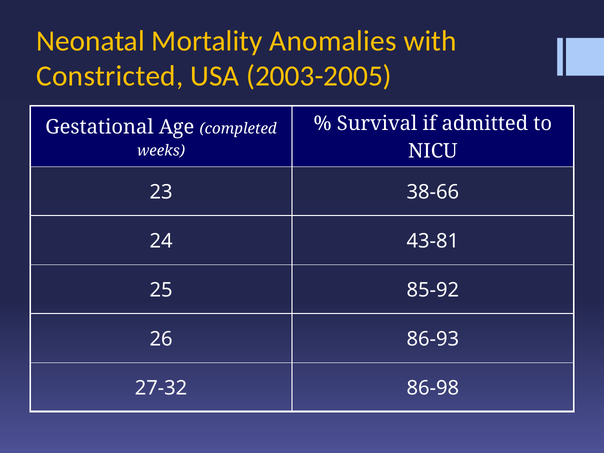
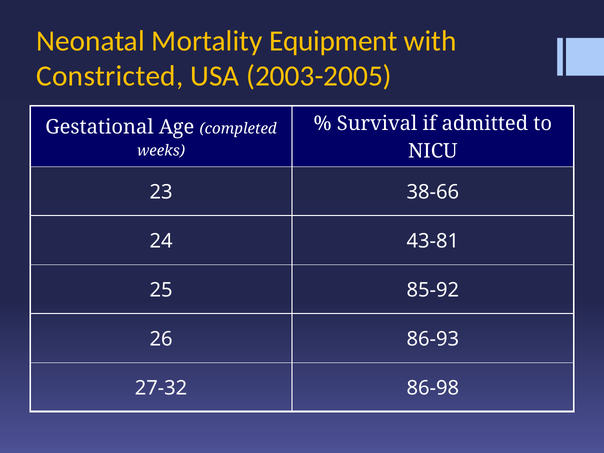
Anomalies: Anomalies -> Equipment
